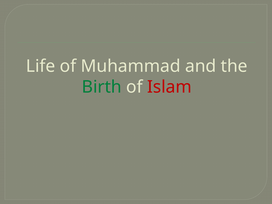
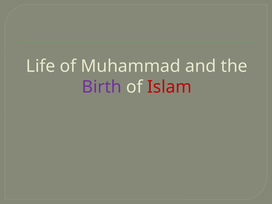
Birth colour: green -> purple
